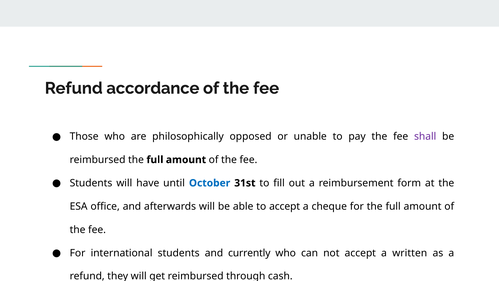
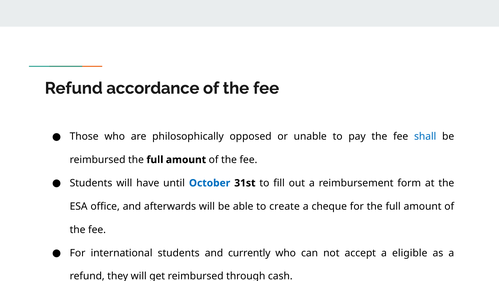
shall colour: purple -> blue
to accept: accept -> create
written: written -> eligible
